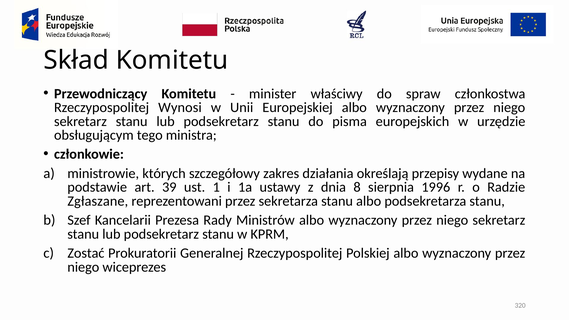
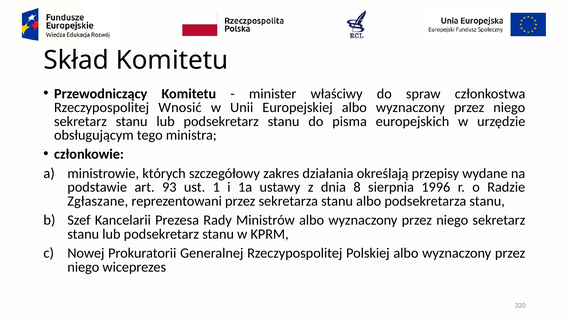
Wynosi: Wynosi -> Wnosić
39: 39 -> 93
Zostać: Zostać -> Nowej
